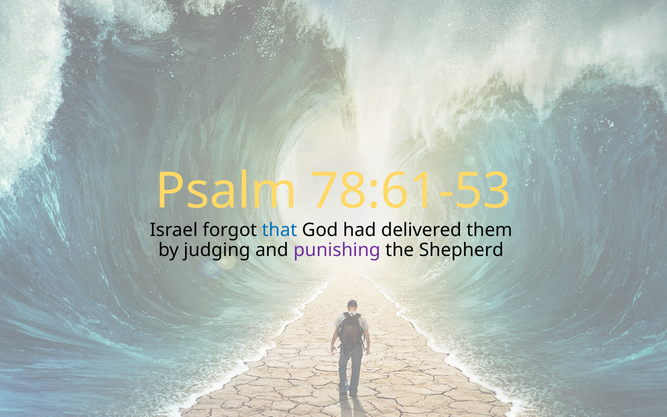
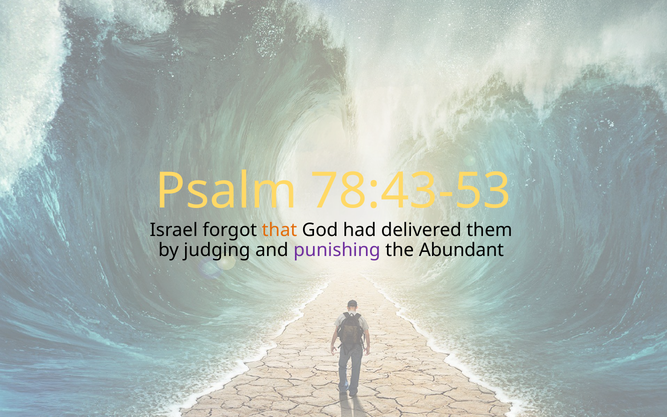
78:61-53: 78:61-53 -> 78:43-53
that colour: blue -> orange
Shepherd: Shepherd -> Abundant
